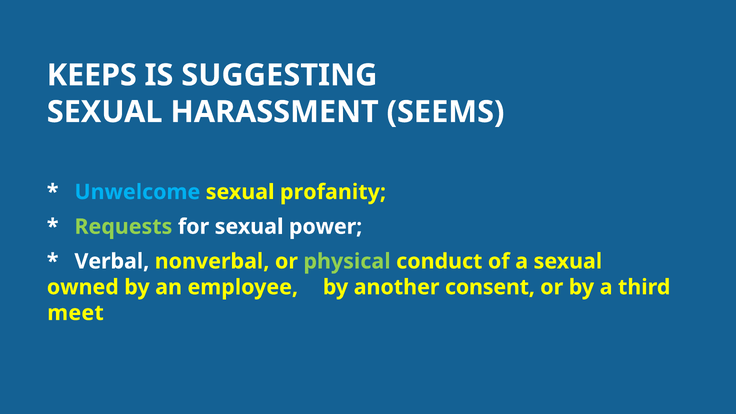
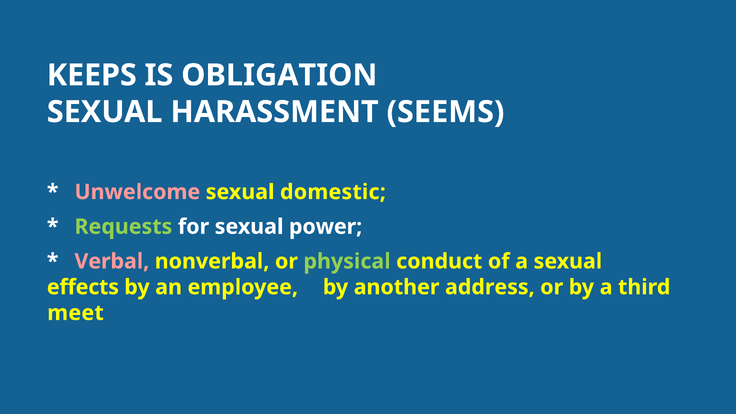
SUGGESTING: SUGGESTING -> OBLIGATION
Unwelcome colour: light blue -> pink
profanity: profanity -> domestic
Verbal colour: white -> pink
owned: owned -> effects
consent: consent -> address
